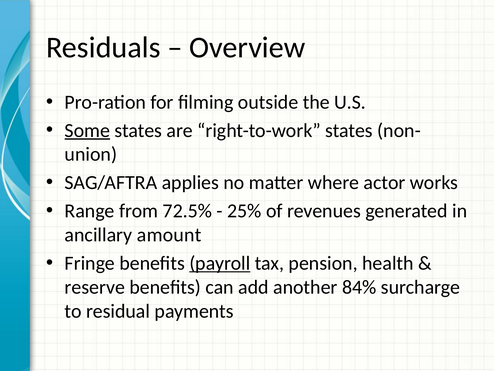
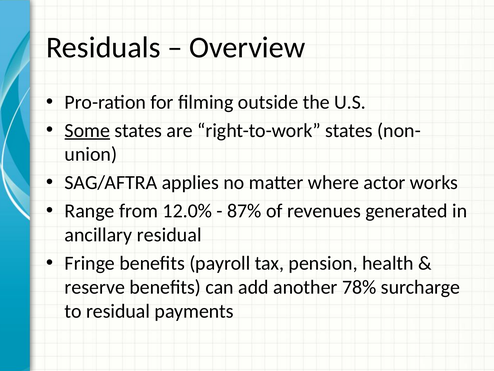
72.5%: 72.5% -> 12.0%
25%: 25% -> 87%
ancillary amount: amount -> residual
payroll underline: present -> none
84%: 84% -> 78%
